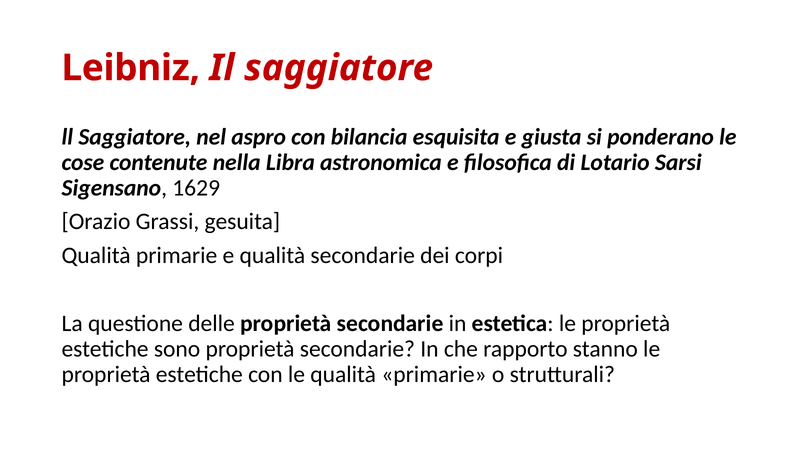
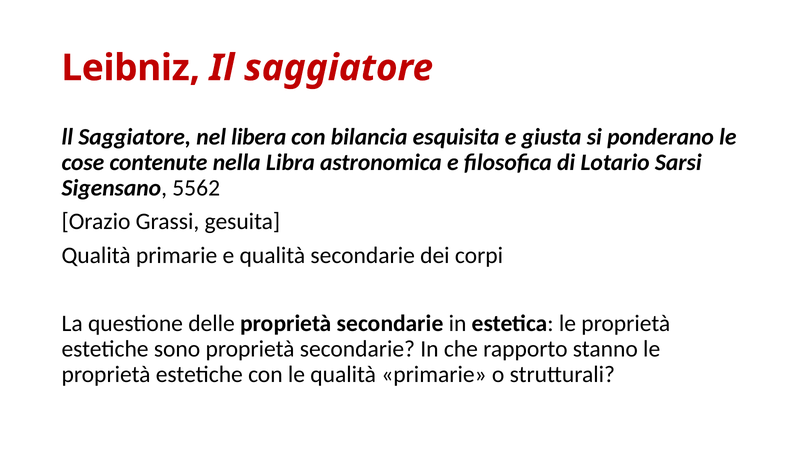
aspro: aspro -> libera
1629: 1629 -> 5562
